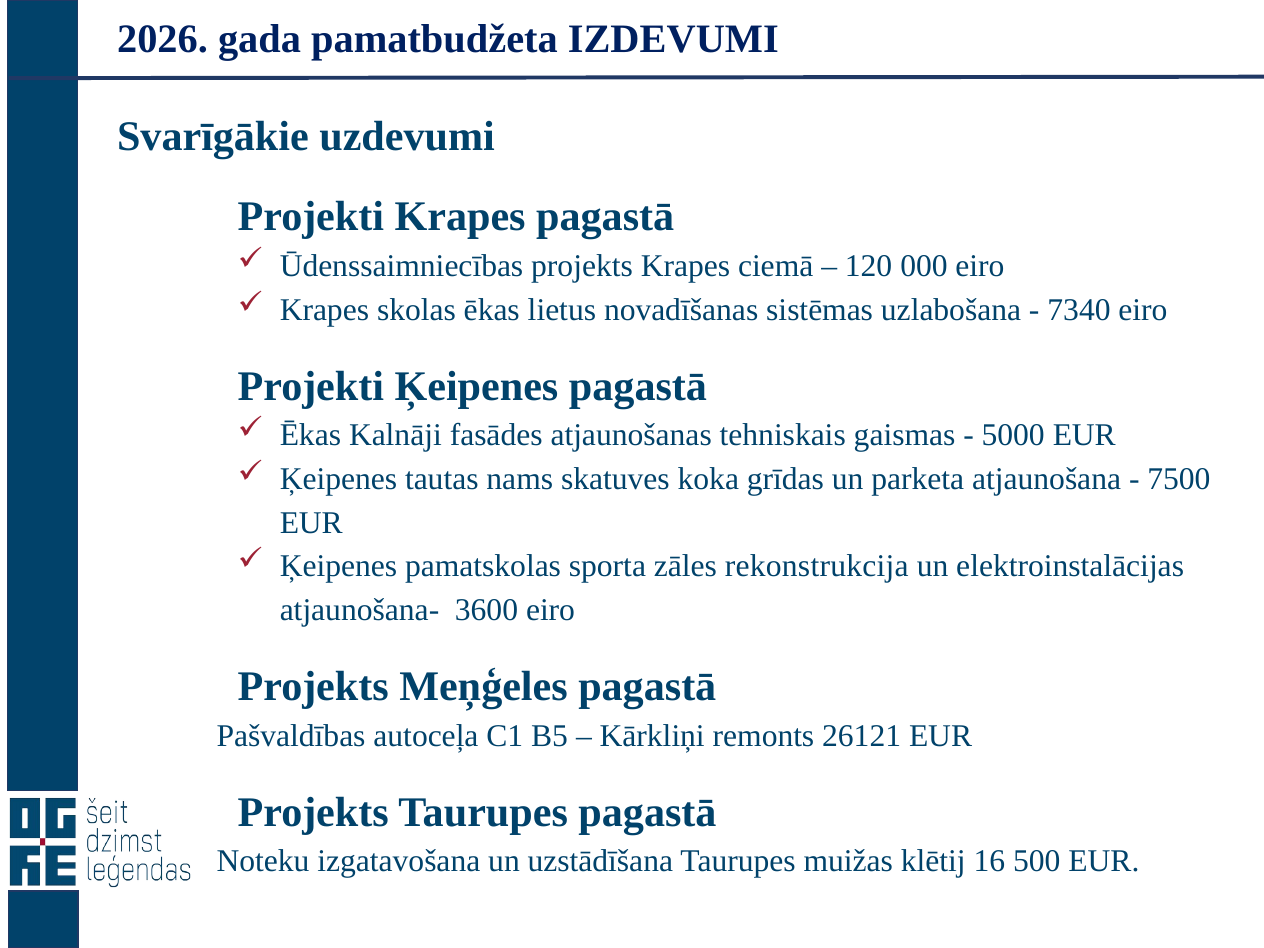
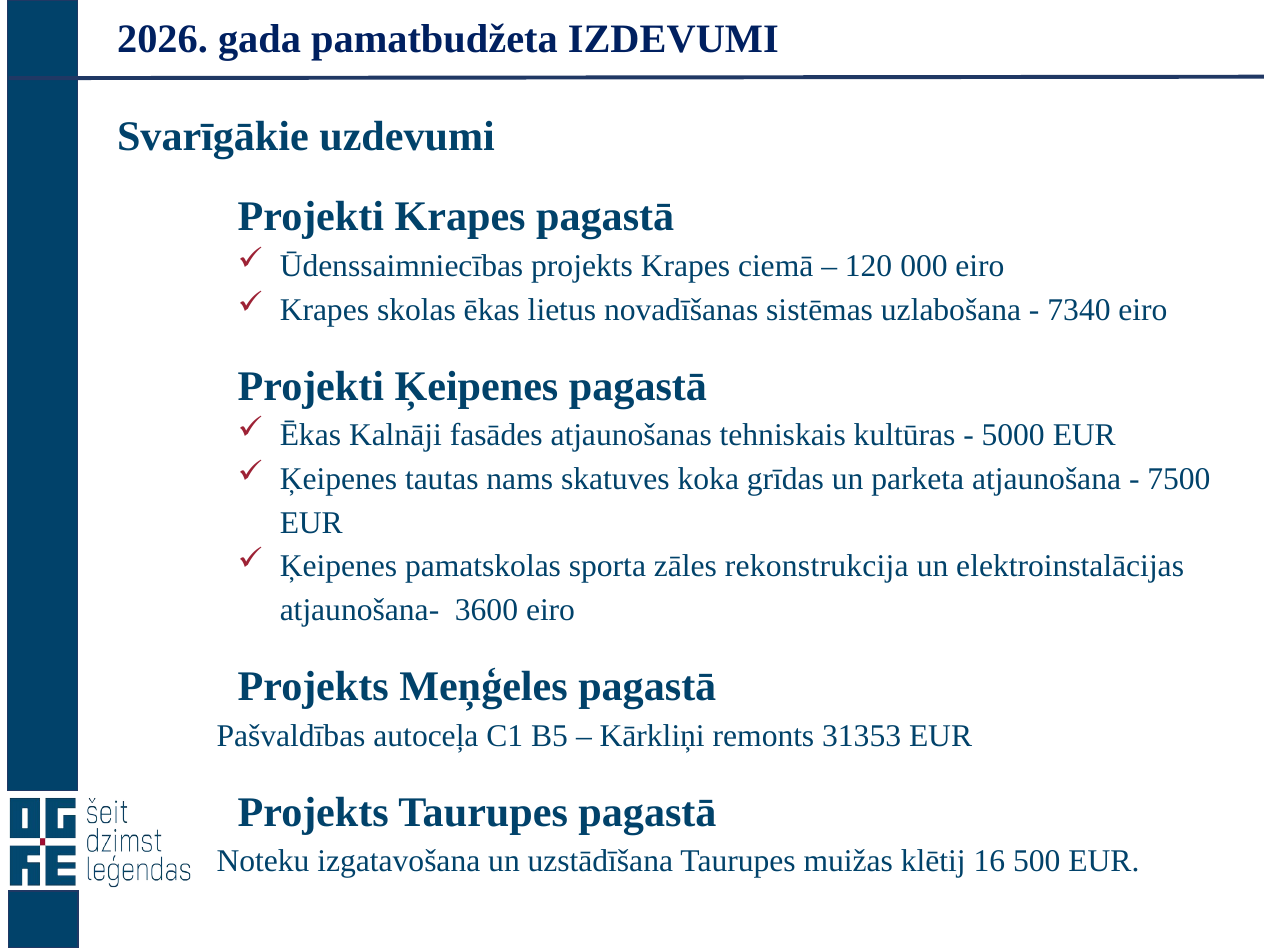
gaismas: gaismas -> kultūras
26121: 26121 -> 31353
